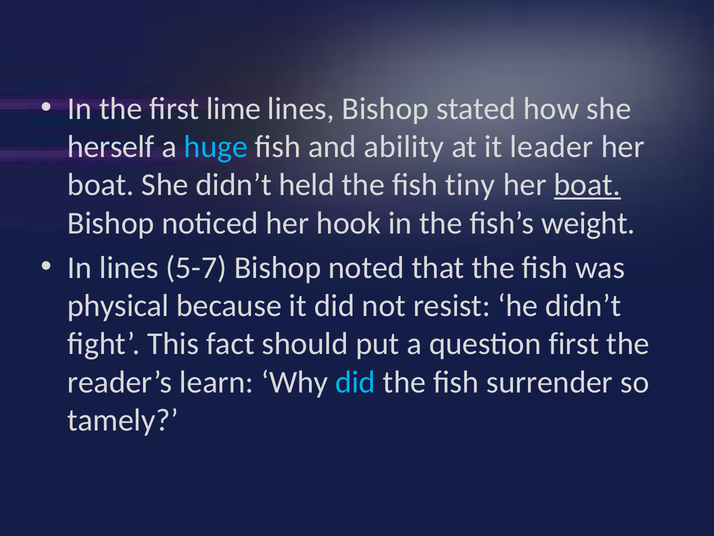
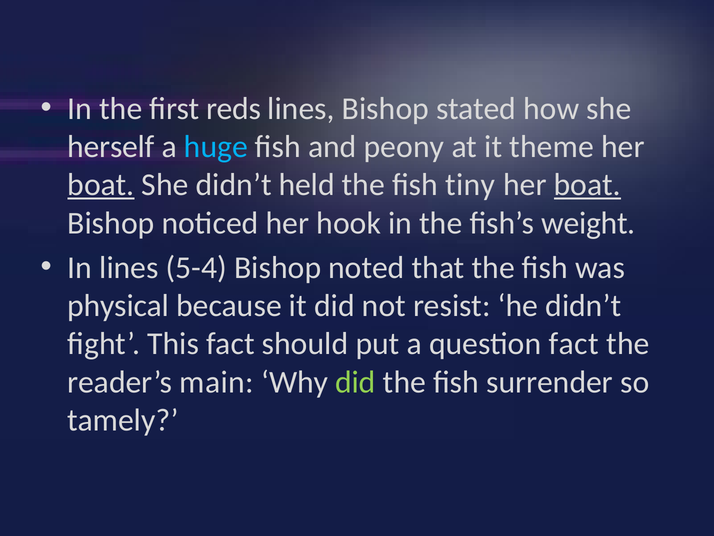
lime: lime -> reds
ability: ability -> peony
leader: leader -> theme
boat at (101, 185) underline: none -> present
5-7: 5-7 -> 5-4
question first: first -> fact
learn: learn -> main
did at (355, 382) colour: light blue -> light green
